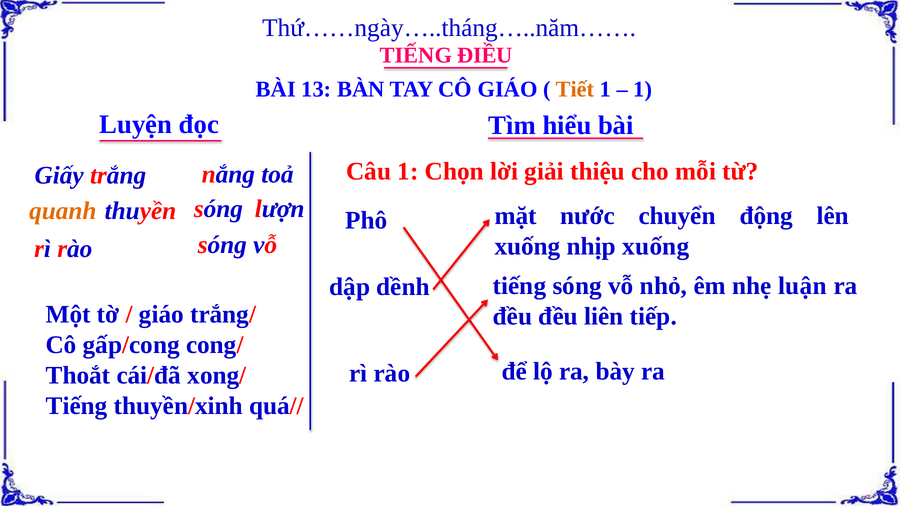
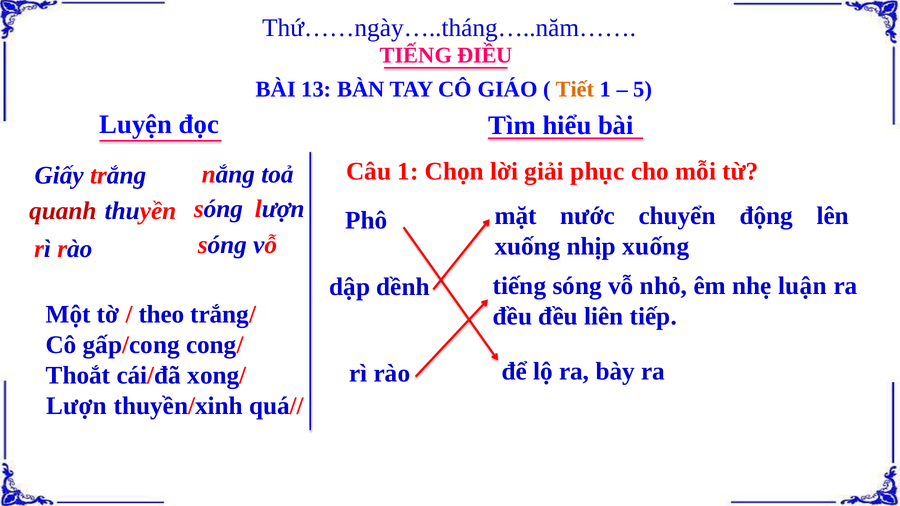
1 at (643, 89): 1 -> 5
thiệu: thiệu -> phục
quanh colour: orange -> red
giáo at (161, 314): giáo -> theo
Tiếng at (77, 405): Tiếng -> Lượn
